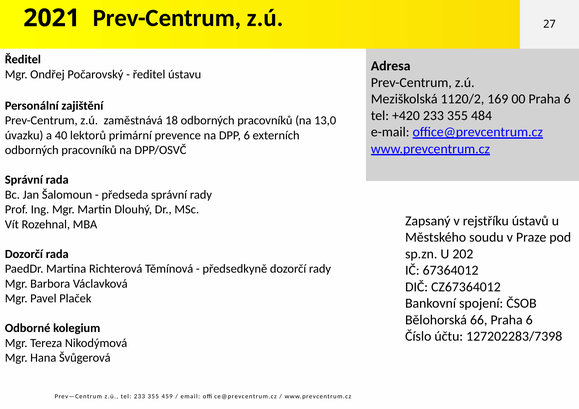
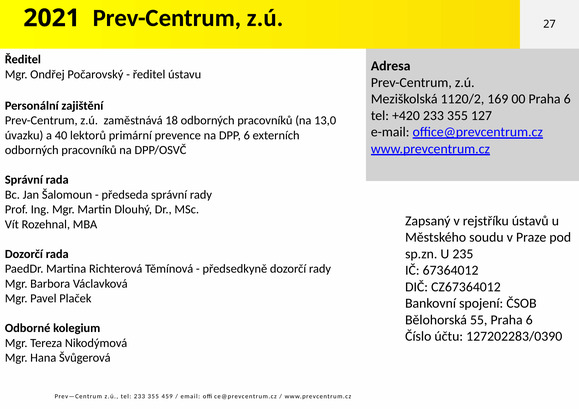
484: 484 -> 127
202: 202 -> 235
66: 66 -> 55
127202283/7398: 127202283/7398 -> 127202283/0390
